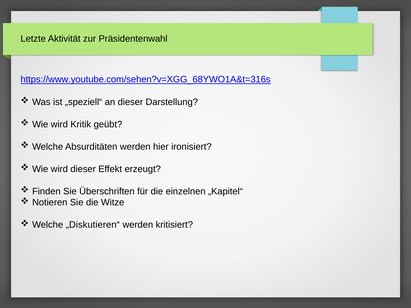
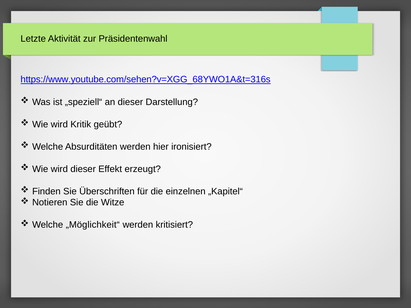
„Diskutieren“: „Diskutieren“ -> „Möglichkeit“
